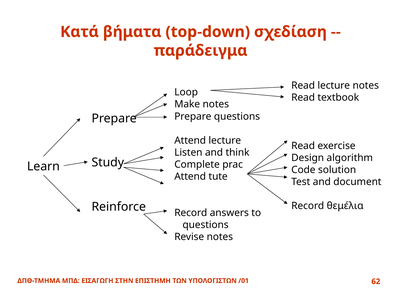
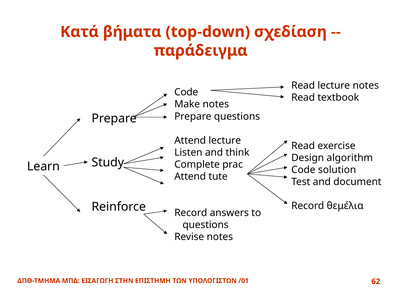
Loop at (186, 92): Loop -> Code
